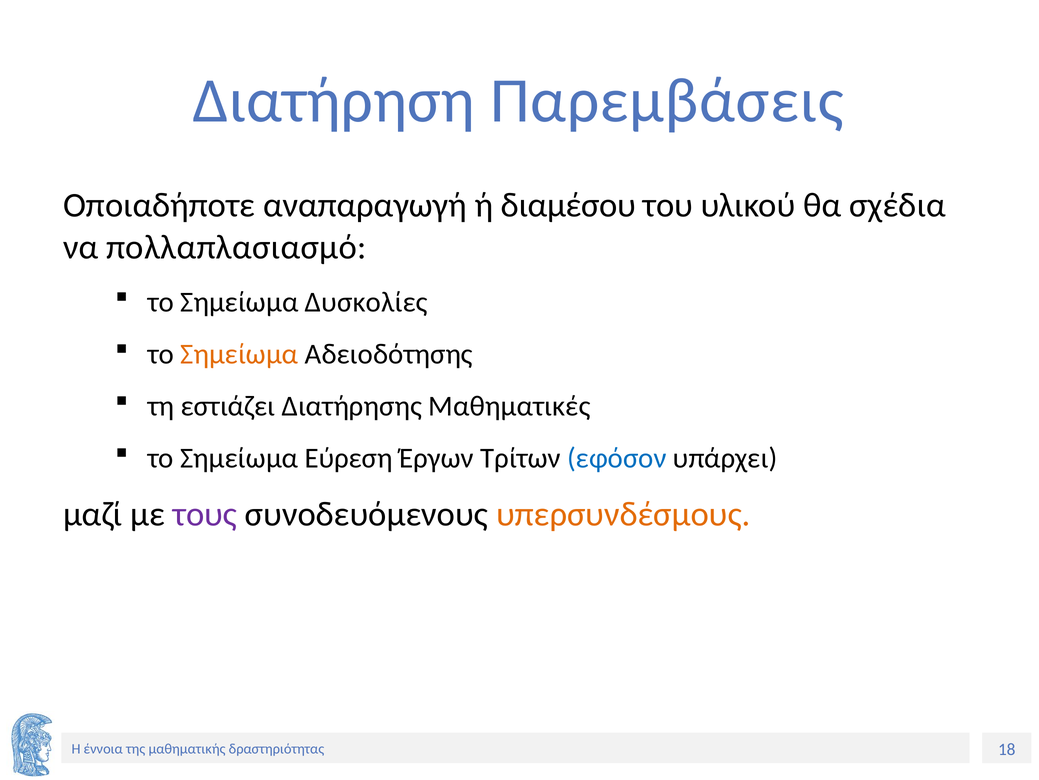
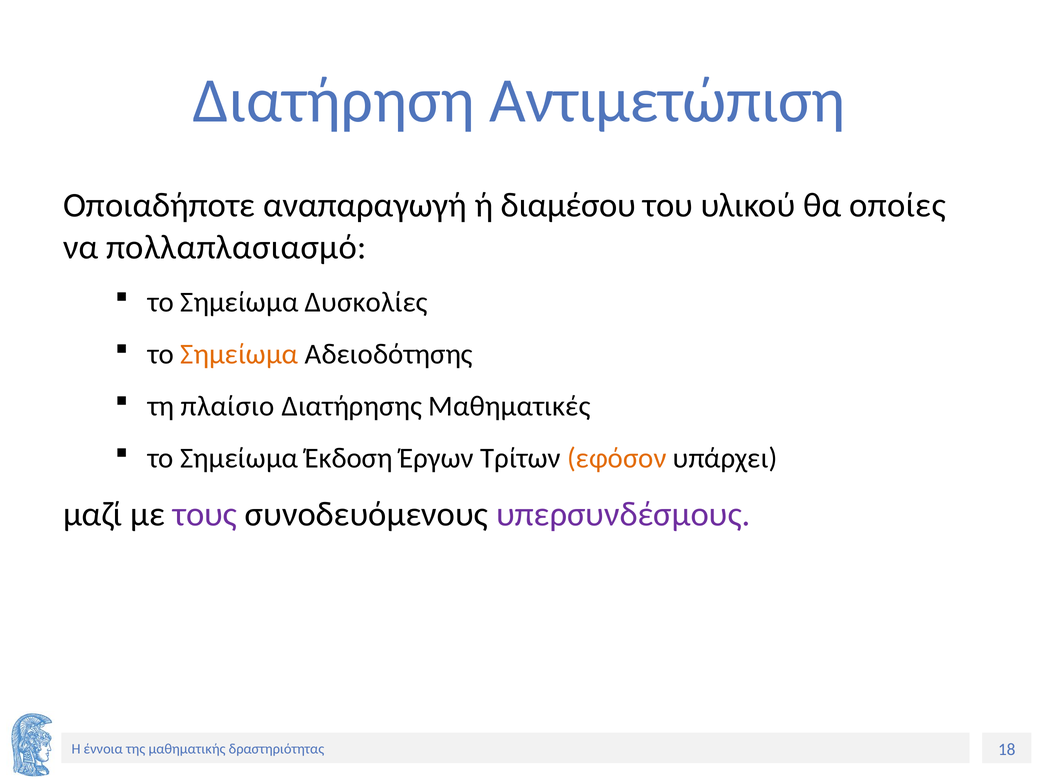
Παρεμβάσεις: Παρεμβάσεις -> Αντιμετώπιση
σχέδια: σχέδια -> οποίες
εστιάζει: εστιάζει -> πλαίσιο
Εύρεση: Εύρεση -> Έκδοση
εφόσον colour: blue -> orange
υπερσυνδέσμους colour: orange -> purple
